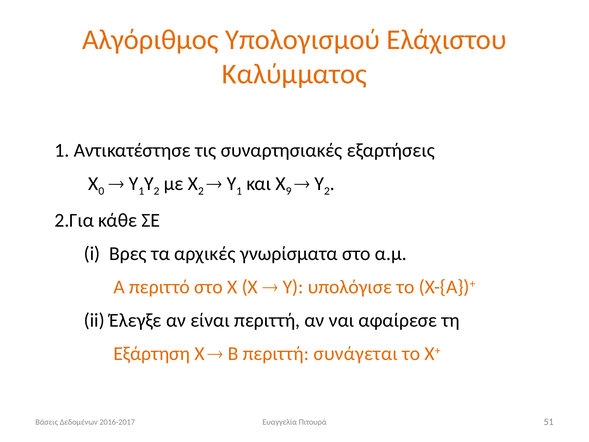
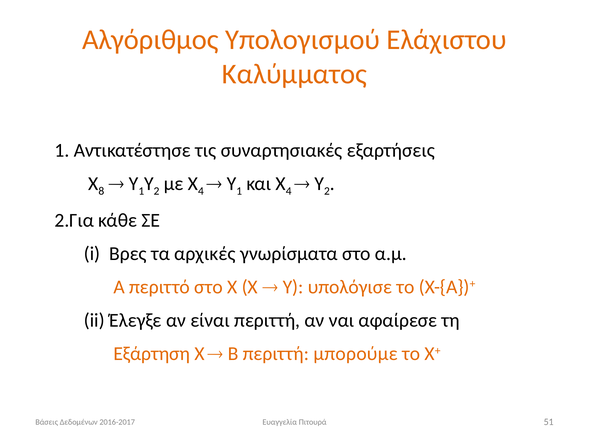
0: 0 -> 8
με Χ 2: 2 -> 4
και Χ 9: 9 -> 4
συνάγεται: συνάγεται -> μπορούμε
